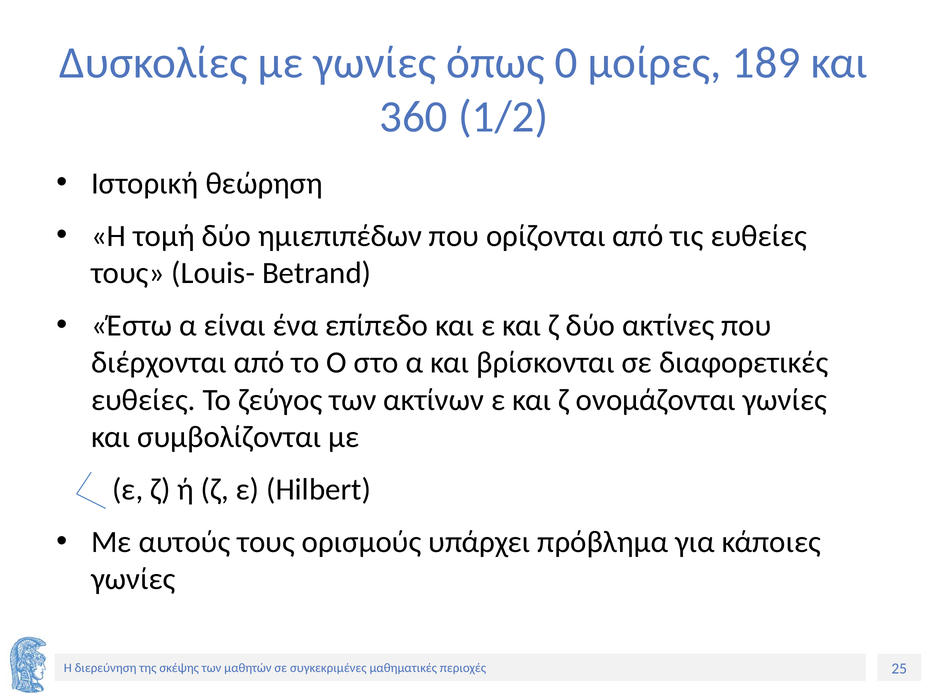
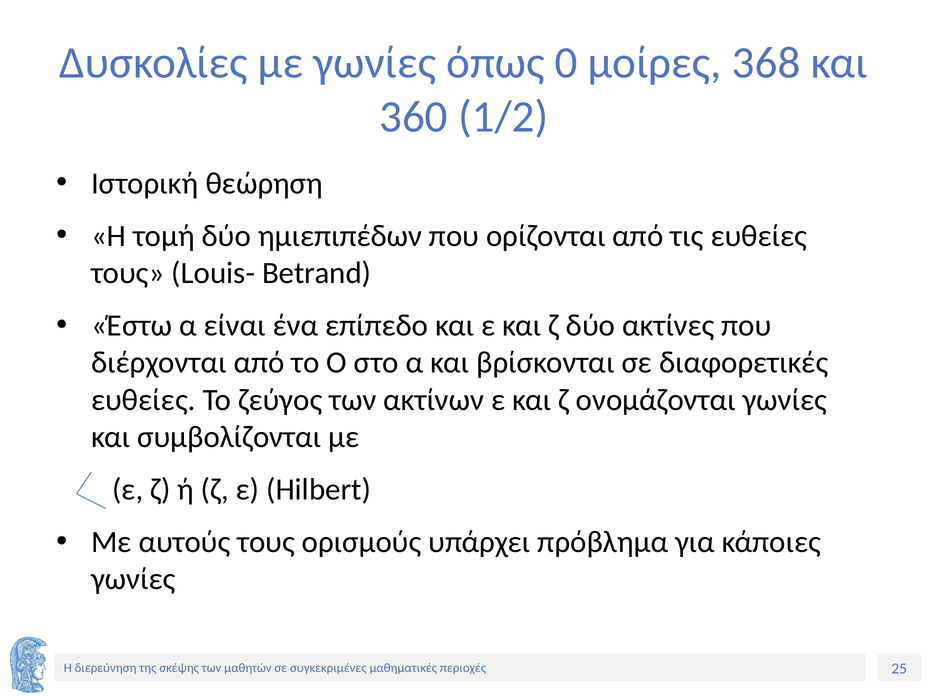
189: 189 -> 368
